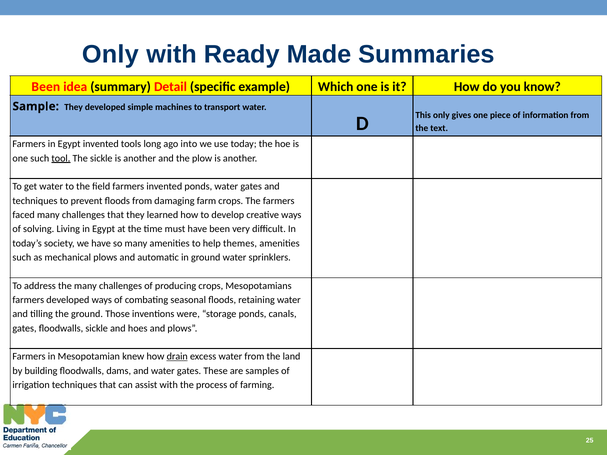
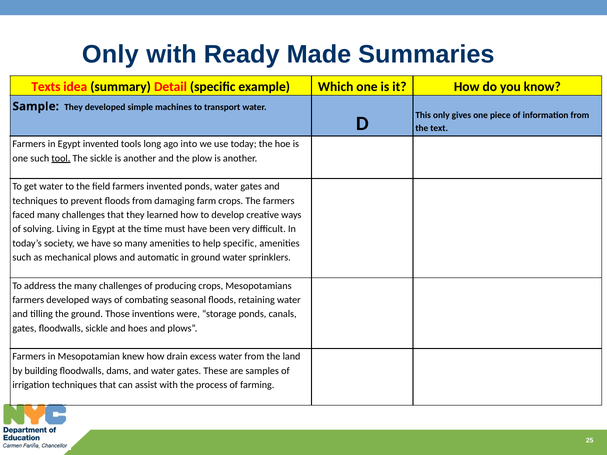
Been at (46, 87): Been -> Texts
help themes: themes -> specific
drain underline: present -> none
